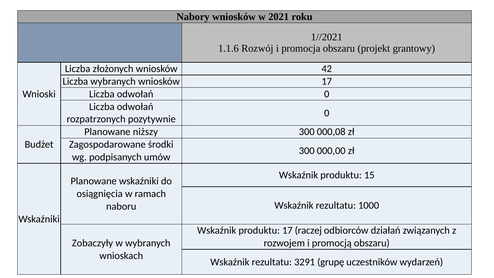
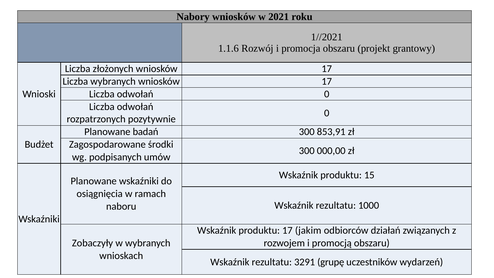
złożonych wniosków 42: 42 -> 17
niższy: niższy -> badań
000,08: 000,08 -> 853,91
raczej: raczej -> jakim
